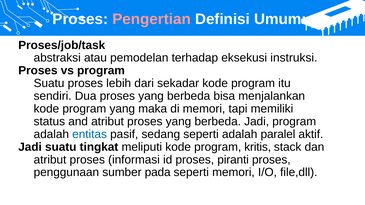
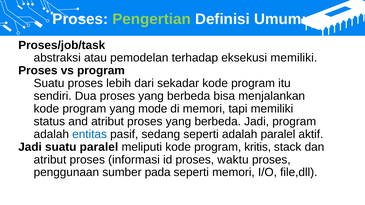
Pengertian colour: pink -> light green
eksekusi instruksi: instruksi -> memiliki
2015 2004: 2004 -> 2018
maka: maka -> mode
tingkat at (99, 147): tingkat -> paralel
piranti: piranti -> waktu
